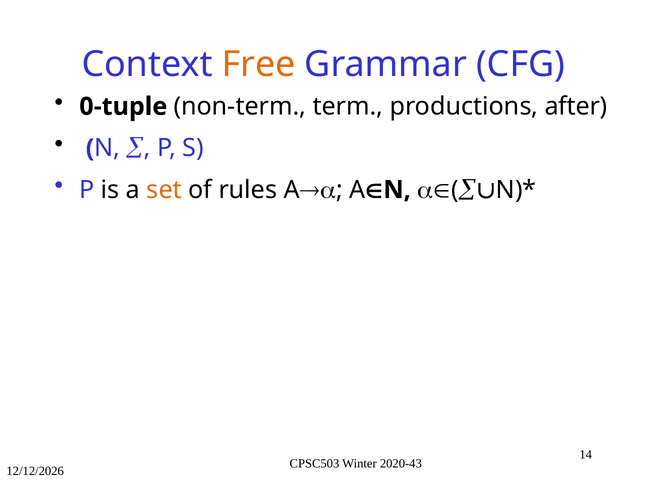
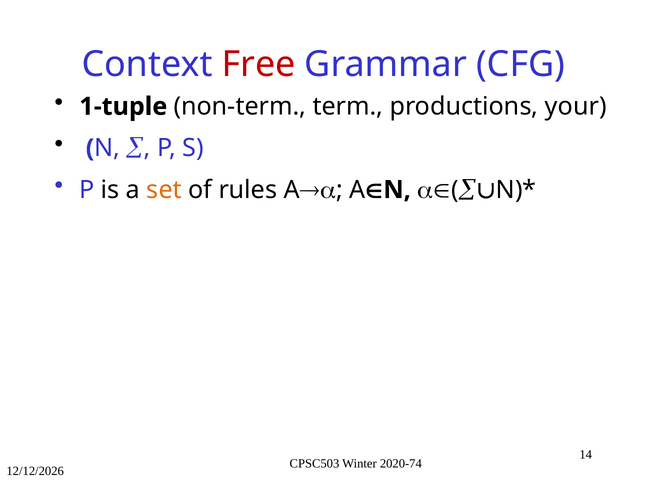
Free colour: orange -> red
0-tuple: 0-tuple -> 1-tuple
after: after -> your
2020-43: 2020-43 -> 2020-74
